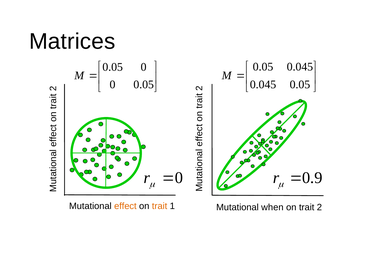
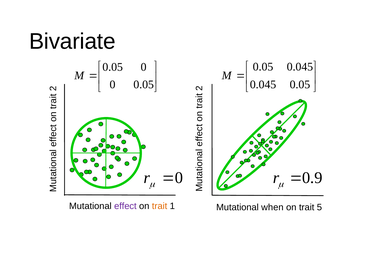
Matrices: Matrices -> Bivariate
effect colour: orange -> purple
trait 2: 2 -> 5
